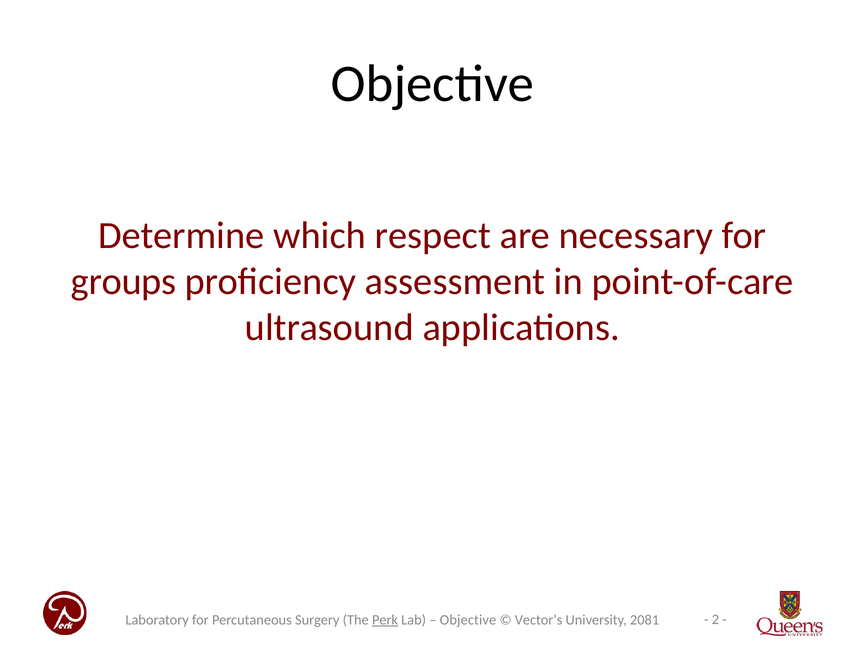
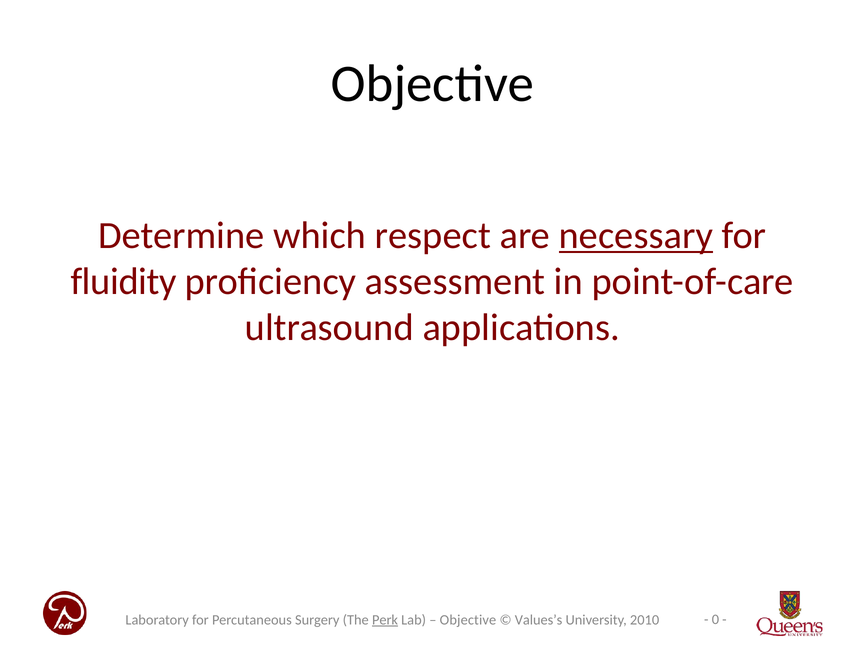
necessary underline: none -> present
groups: groups -> fluidity
Vector’s: Vector’s -> Values’s
2081: 2081 -> 2010
2: 2 -> 0
